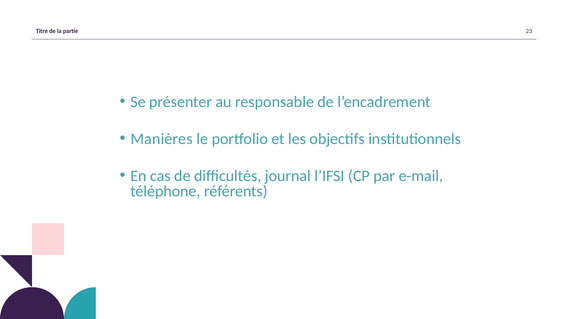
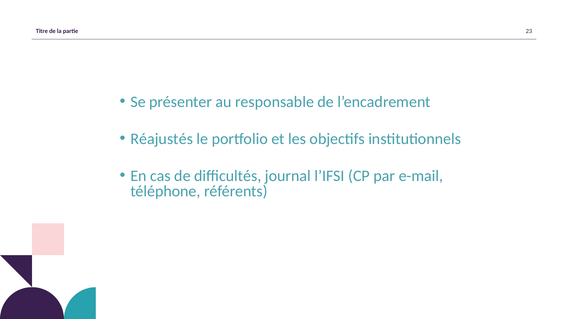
Manières: Manières -> Réajustés
